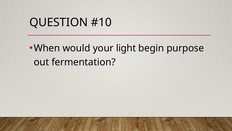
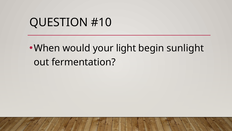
purpose: purpose -> sunlight
